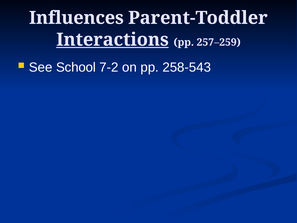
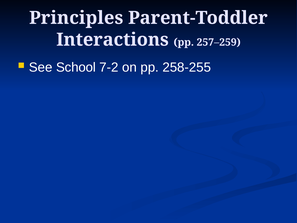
Influences: Influences -> Principles
Interactions underline: present -> none
258-543: 258-543 -> 258-255
